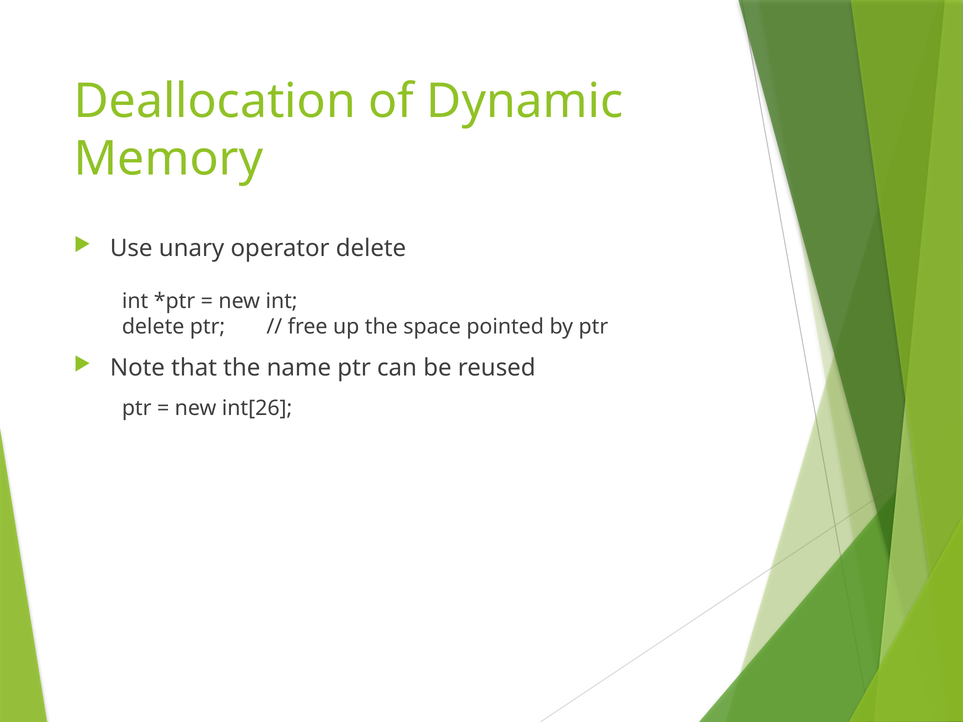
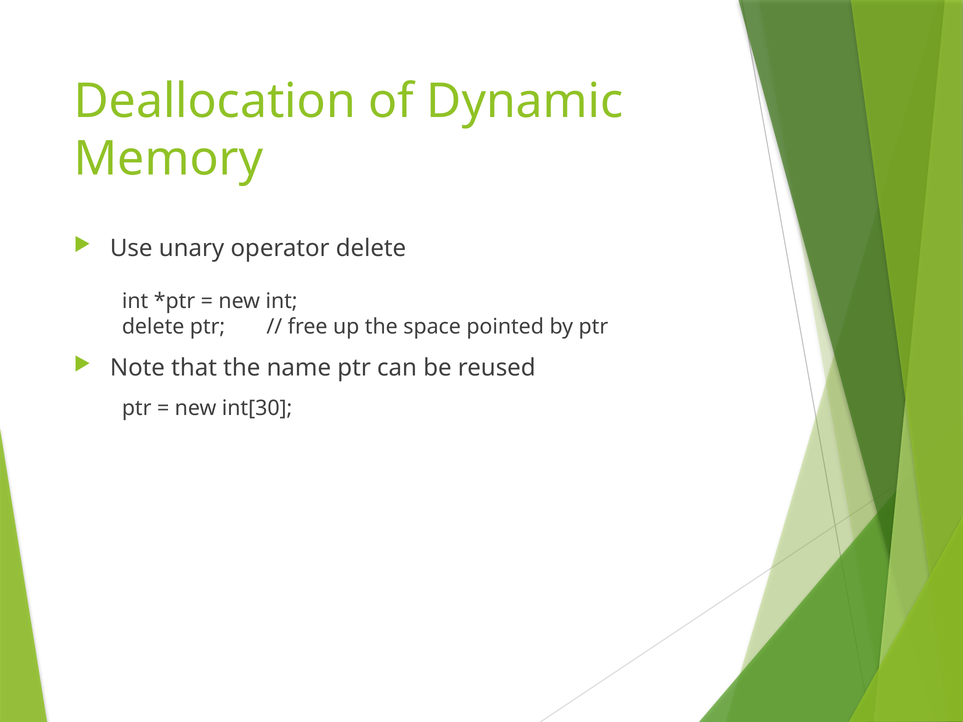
int[26: int[26 -> int[30
